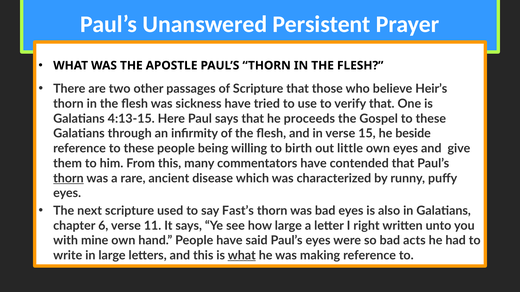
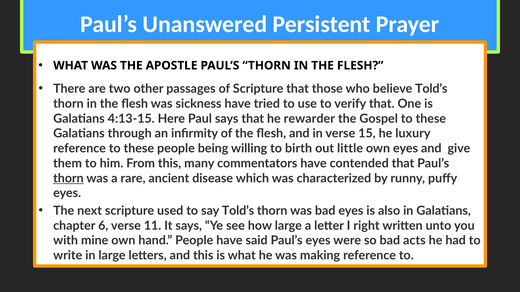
believe Heir’s: Heir’s -> Told’s
proceeds: proceeds -> rewarder
beside: beside -> luxury
say Fast’s: Fast’s -> Told’s
what at (242, 256) underline: present -> none
